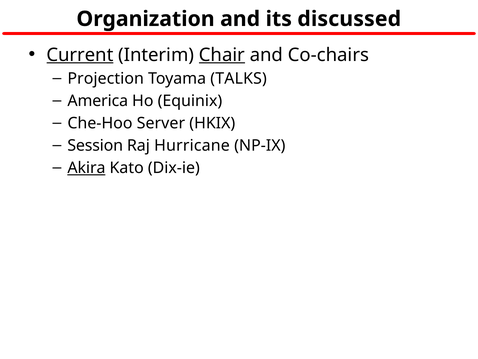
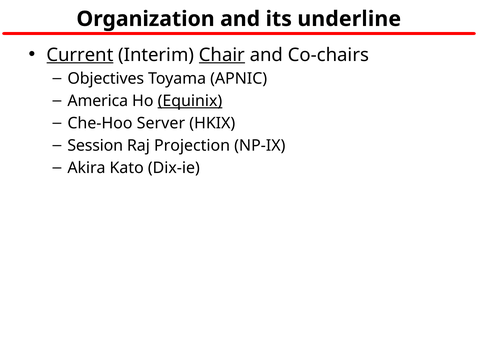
discussed: discussed -> underline
Projection: Projection -> Objectives
TALKS: TALKS -> APNIC
Equinix underline: none -> present
Hurricane: Hurricane -> Projection
Akira underline: present -> none
